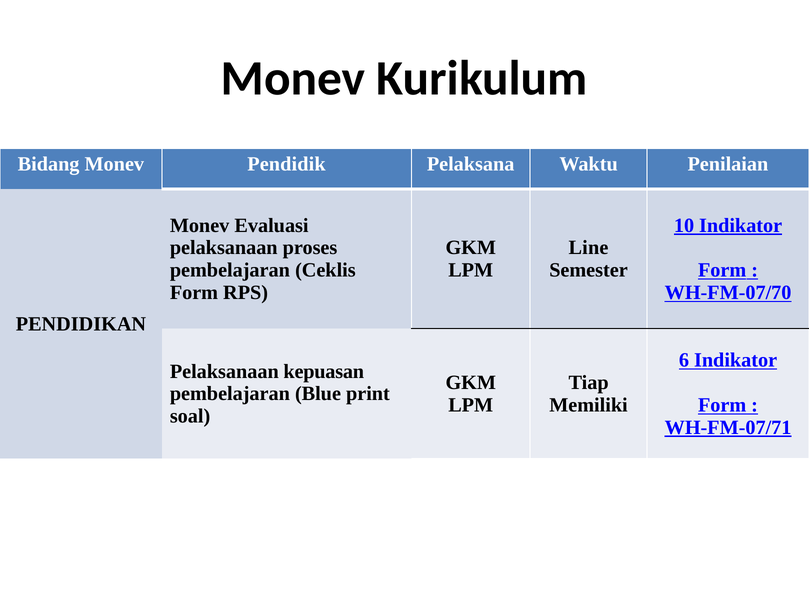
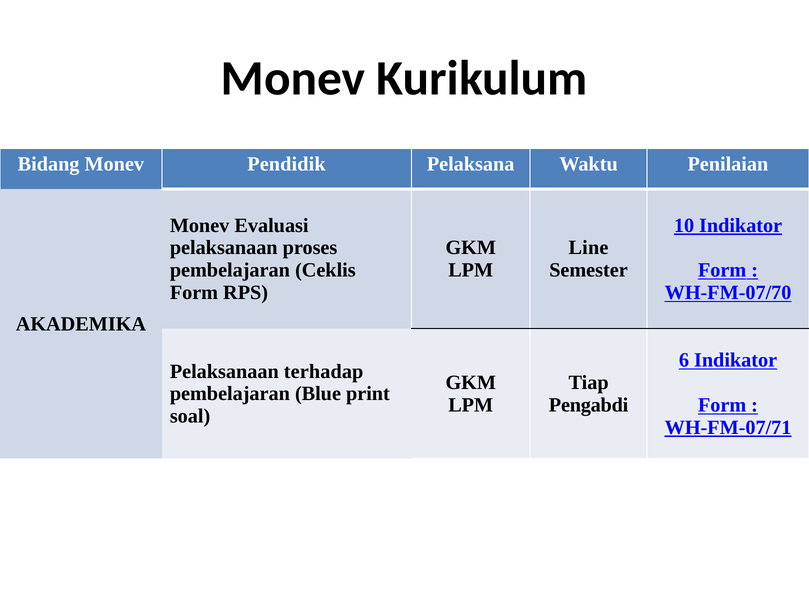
PENDIDIKAN: PENDIDIKAN -> AKADEMIKA
kepuasan: kepuasan -> terhadap
Memiliki: Memiliki -> Pengabdi
